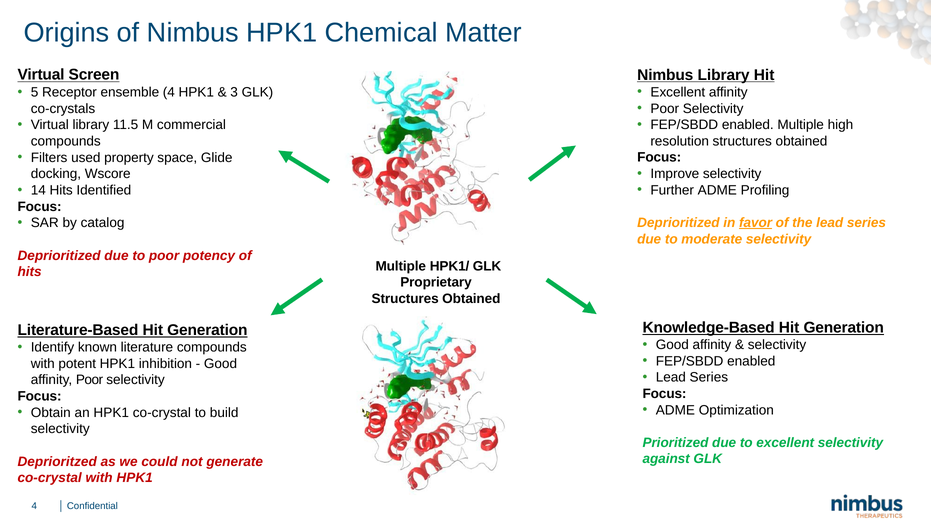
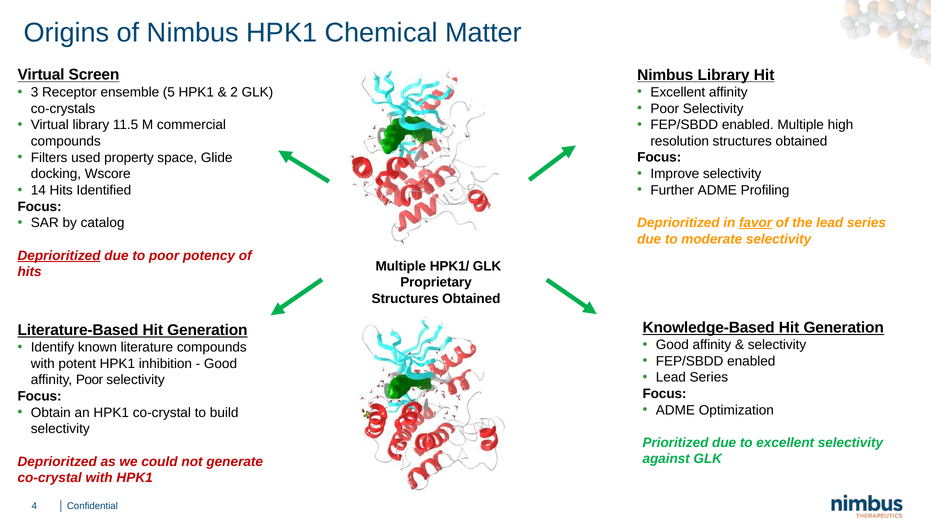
5: 5 -> 3
ensemble 4: 4 -> 5
3: 3 -> 2
Deprioritized at (59, 255) underline: none -> present
